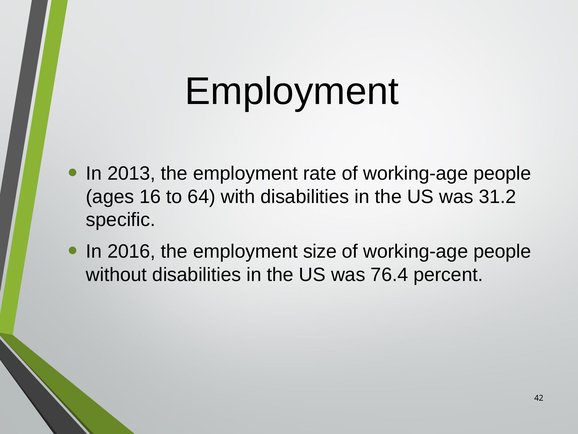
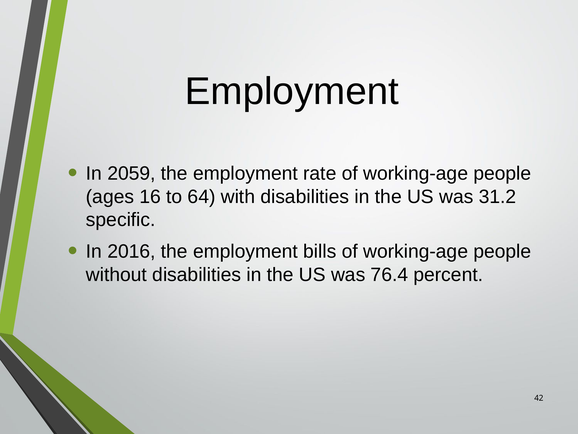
2013: 2013 -> 2059
size: size -> bills
